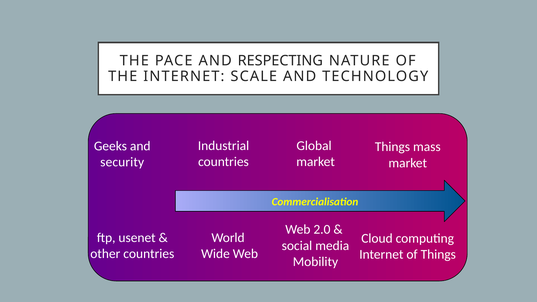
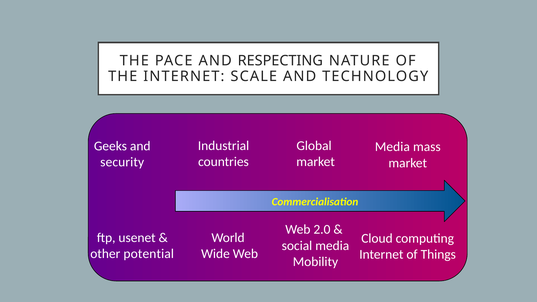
Things at (392, 147): Things -> Media
other countries: countries -> potential
